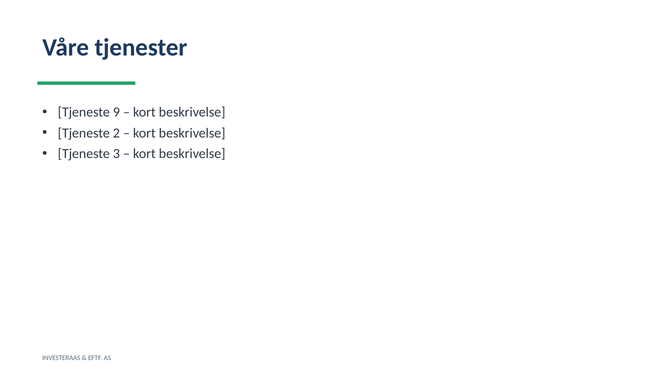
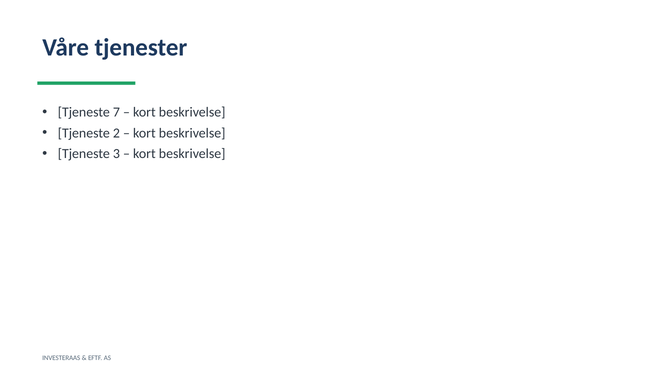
9: 9 -> 7
